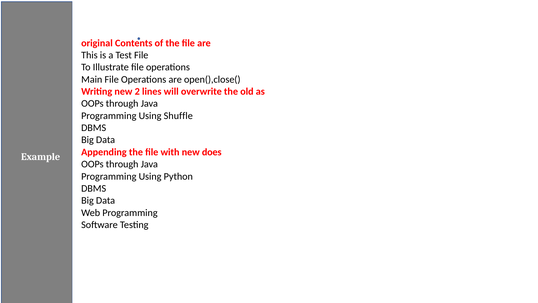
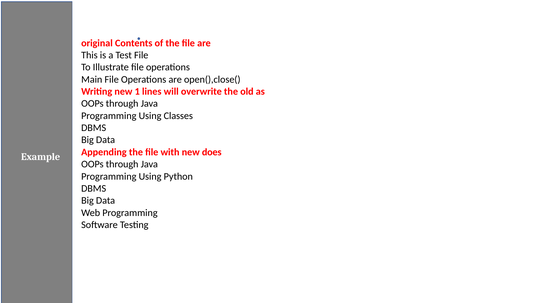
2: 2 -> 1
Shuffle: Shuffle -> Classes
